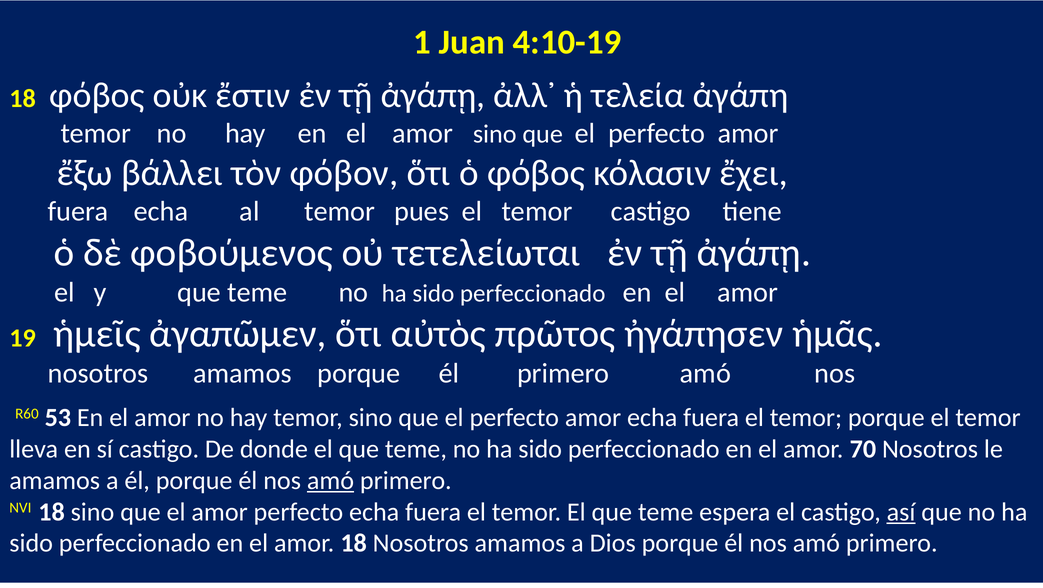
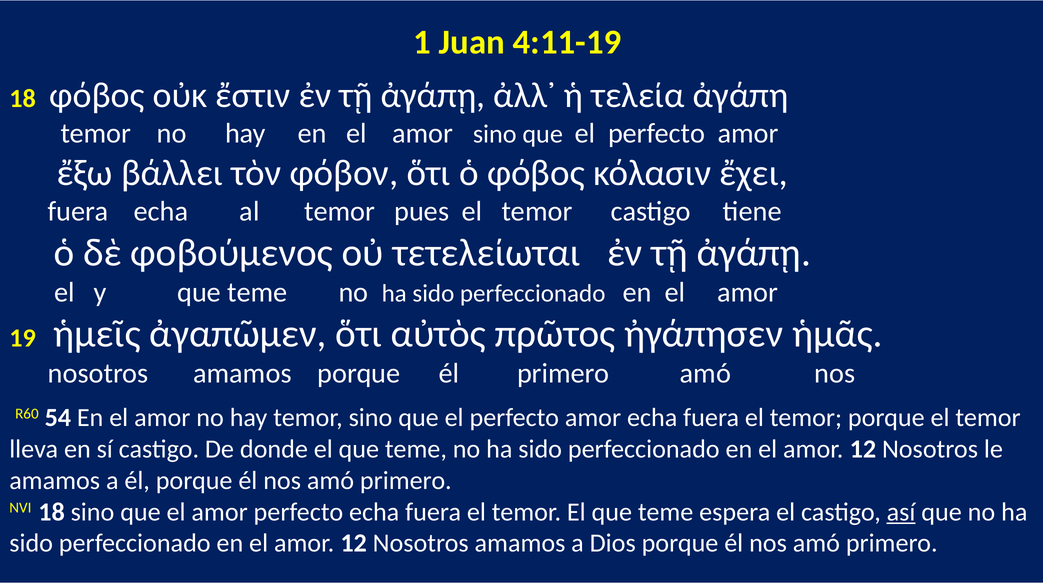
4:10-19: 4:10-19 -> 4:11-19
53: 53 -> 54
70 at (863, 449): 70 -> 12
amó at (330, 481) underline: present -> none
18 at (354, 543): 18 -> 12
